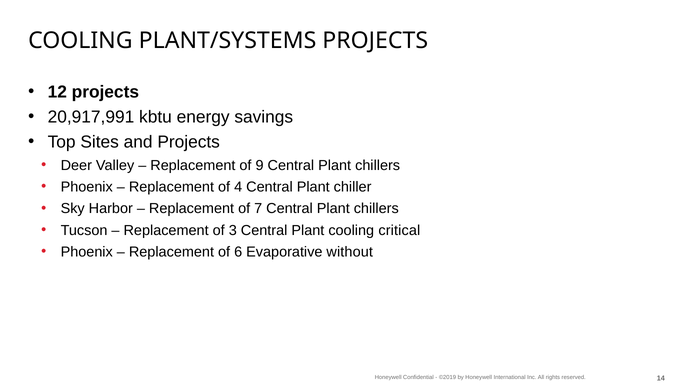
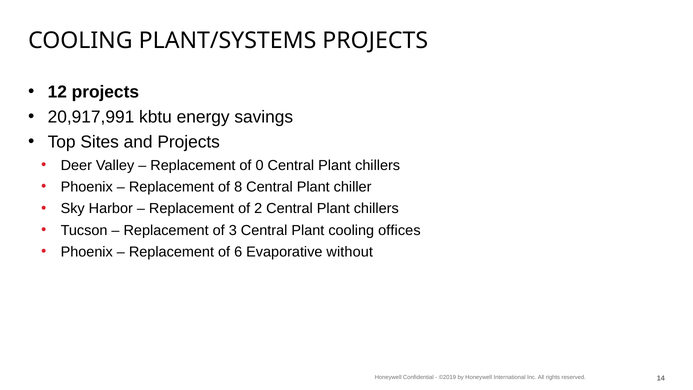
9: 9 -> 0
4: 4 -> 8
7: 7 -> 2
critical: critical -> offices
